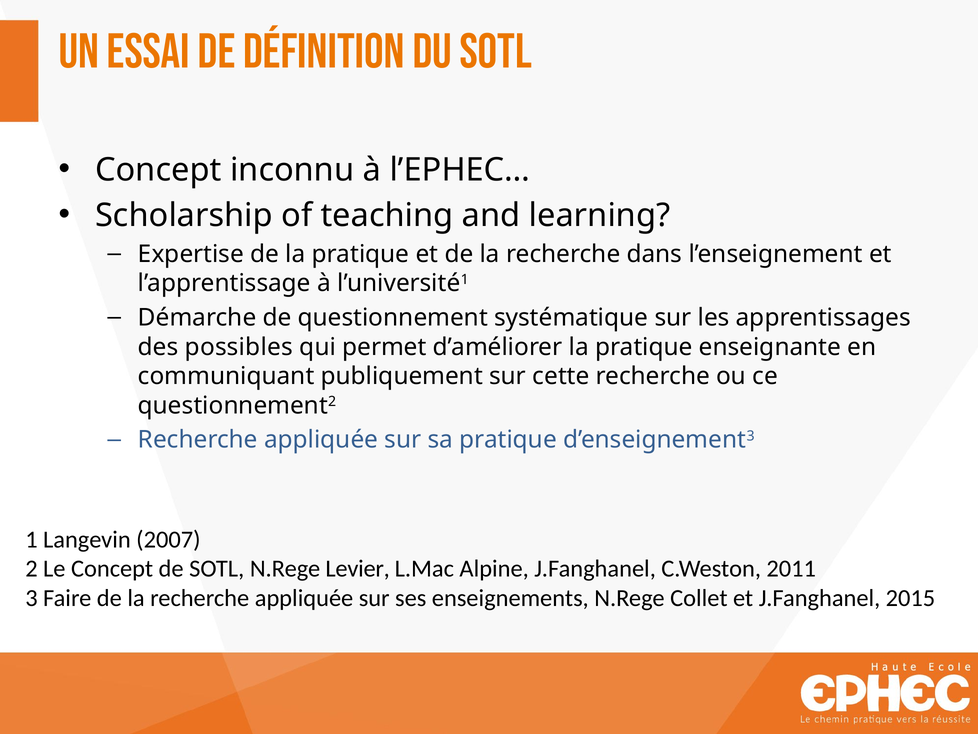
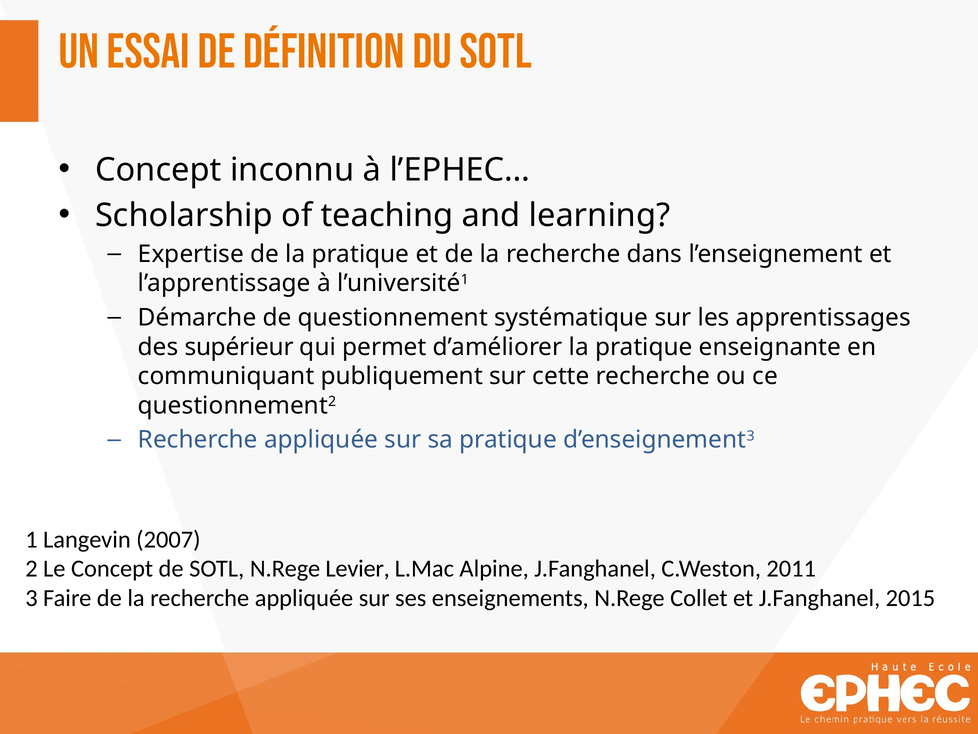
possibles: possibles -> supérieur
